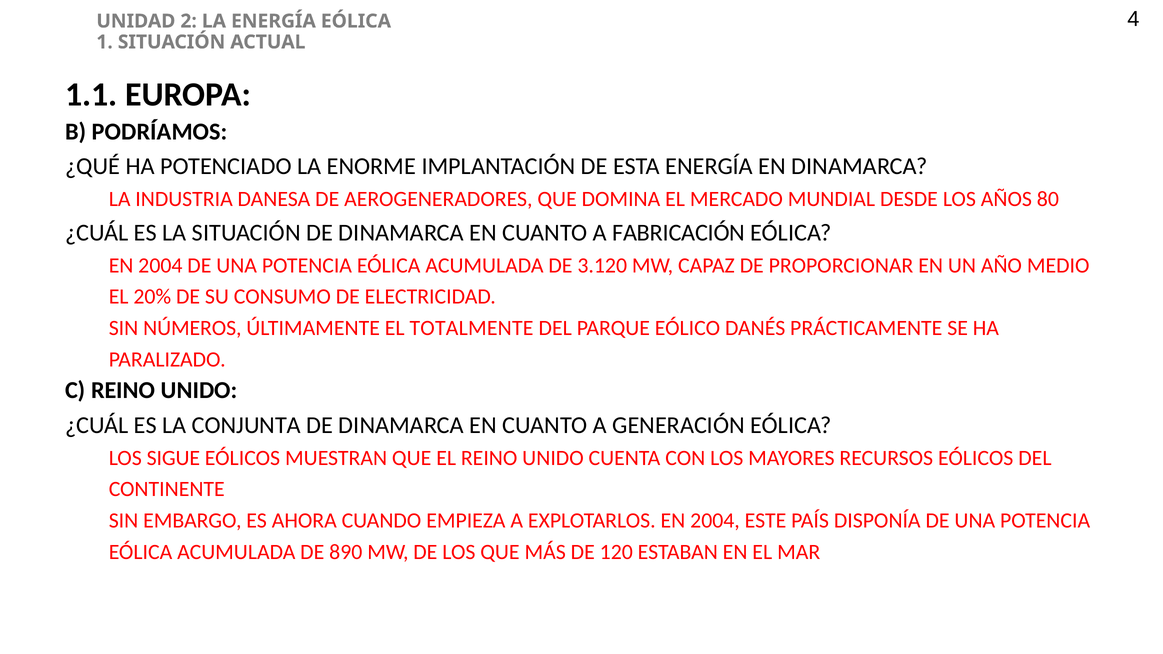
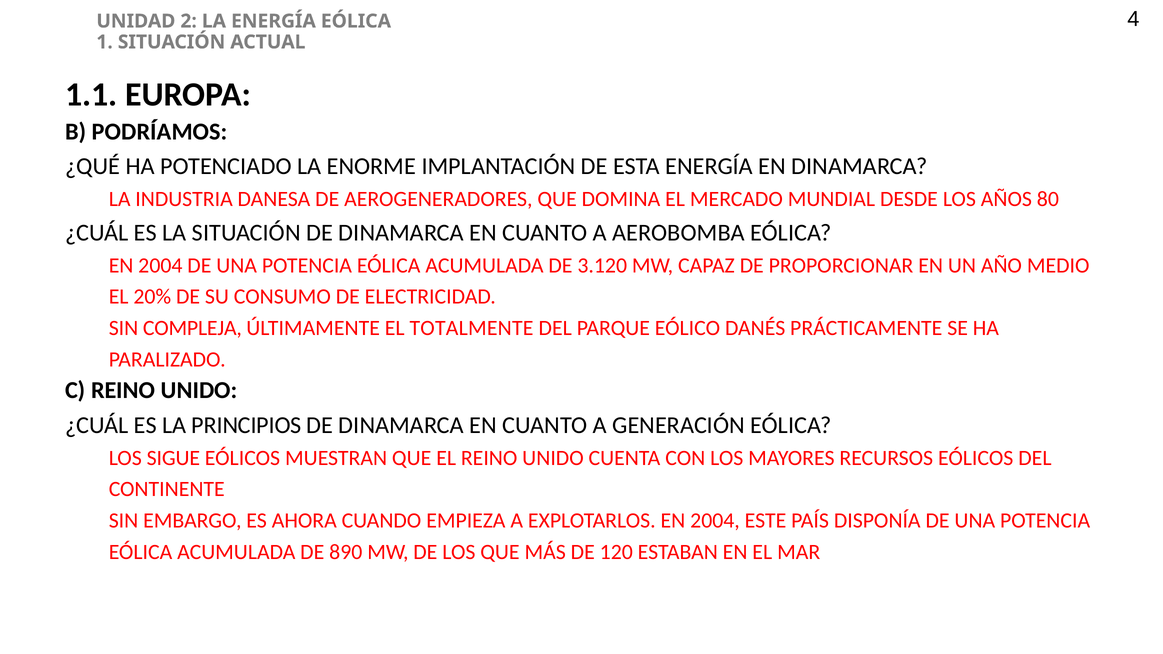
FABRICACIÓN: FABRICACIÓN -> AEROBOMBA
NÚMEROS: NÚMEROS -> COMPLEJA
CONJUNTA: CONJUNTA -> PRINCIPIOS
